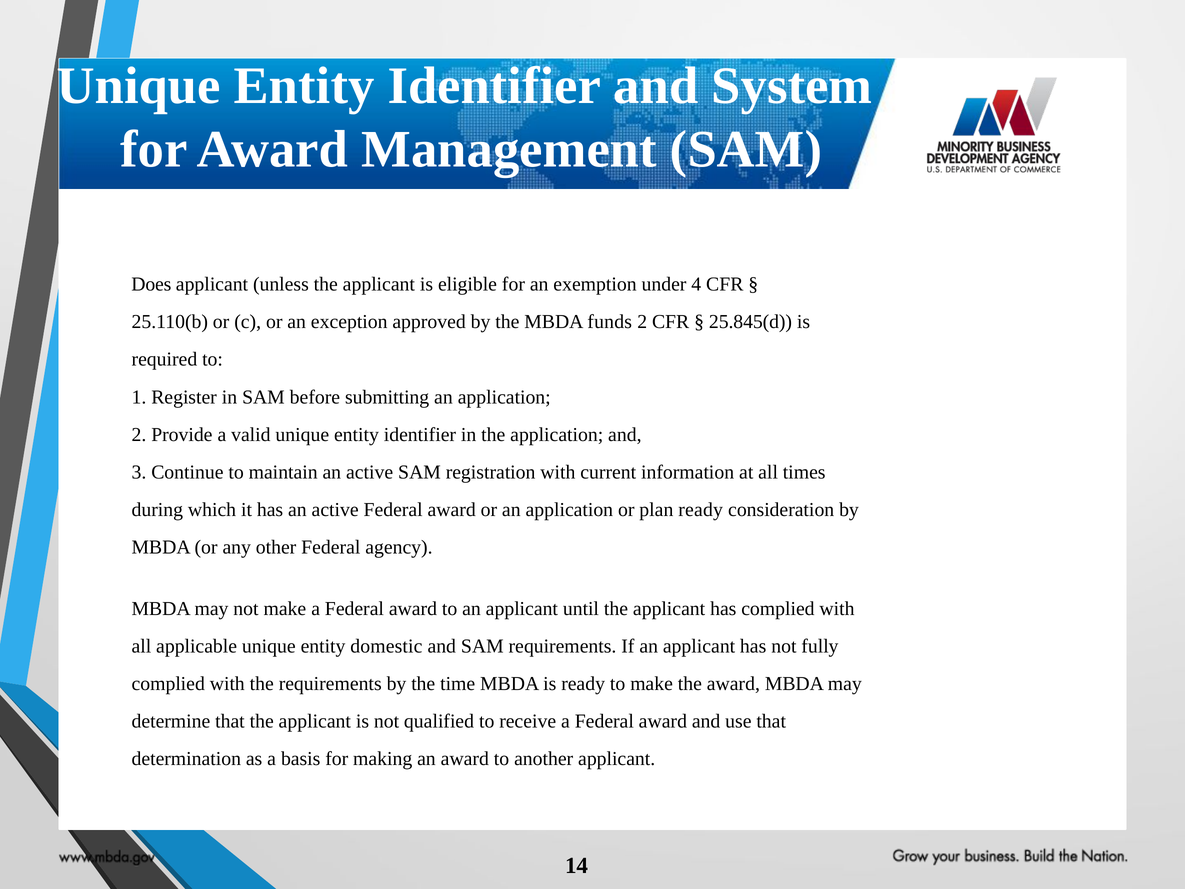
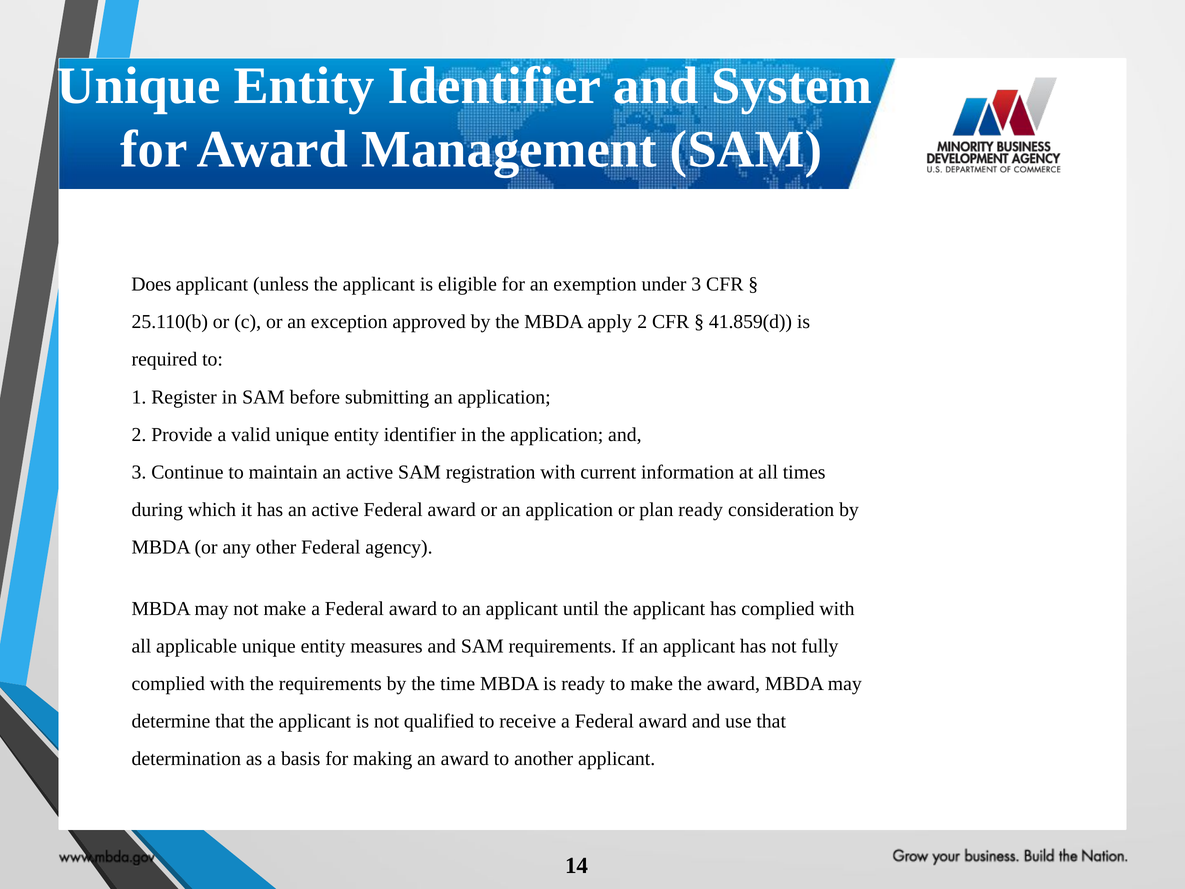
under 4: 4 -> 3
funds: funds -> apply
25.845(d: 25.845(d -> 41.859(d
domestic: domestic -> measures
